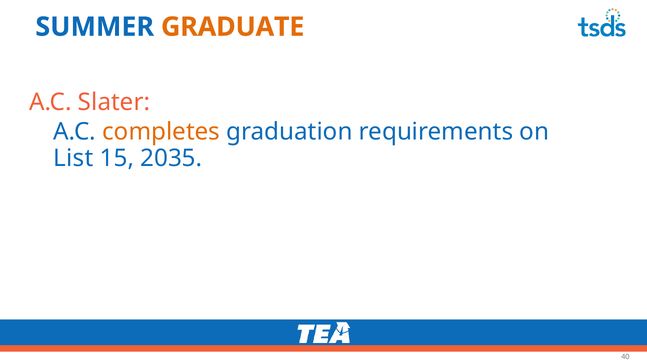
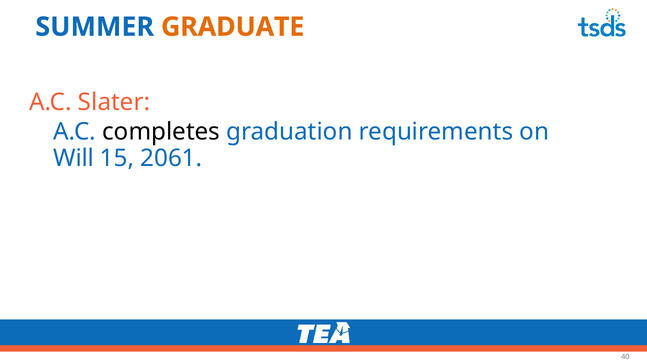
completes colour: orange -> black
List: List -> Will
2035: 2035 -> 2061
